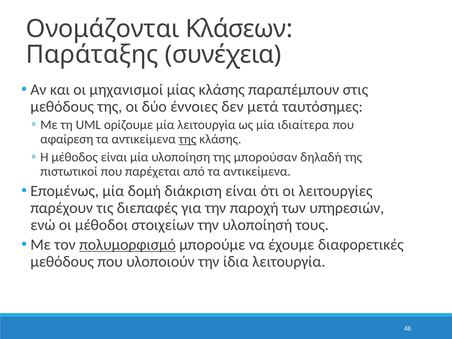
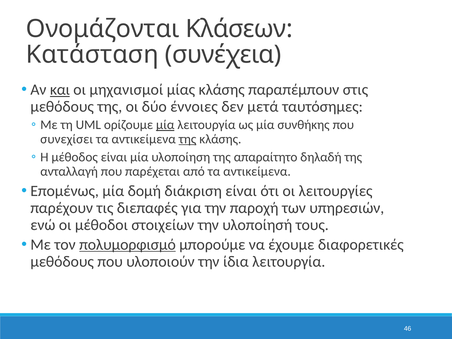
Παράταξης: Παράταξης -> Κατάσταση
και underline: none -> present
μία at (165, 125) underline: none -> present
ιδιαίτερα: ιδιαίτερα -> συνθήκης
αφαίρεση: αφαίρεση -> συνεχίσει
μπορούσαν: μπορούσαν -> απαραίτητο
πιστωτικοί: πιστωτικοί -> ανταλλαγή
